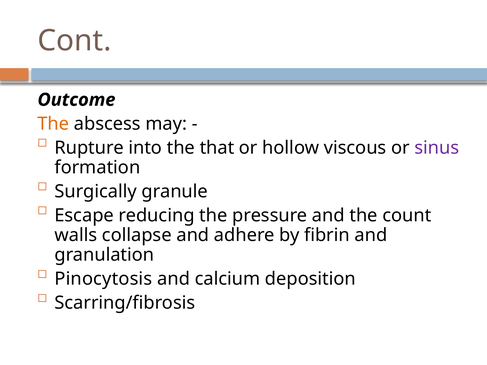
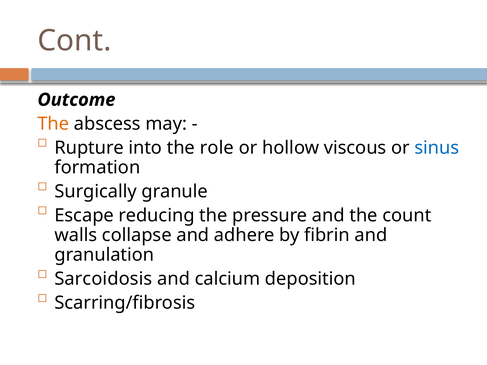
that: that -> role
sinus colour: purple -> blue
Pinocytosis: Pinocytosis -> Sarcoidosis
